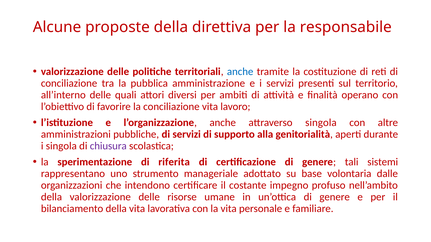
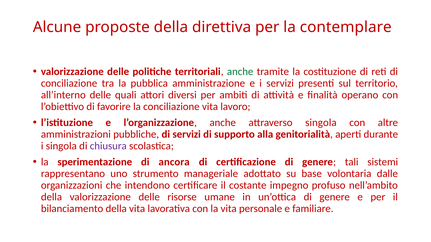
responsabile: responsabile -> contemplare
anche at (240, 72) colour: blue -> green
riferita: riferita -> ancora
